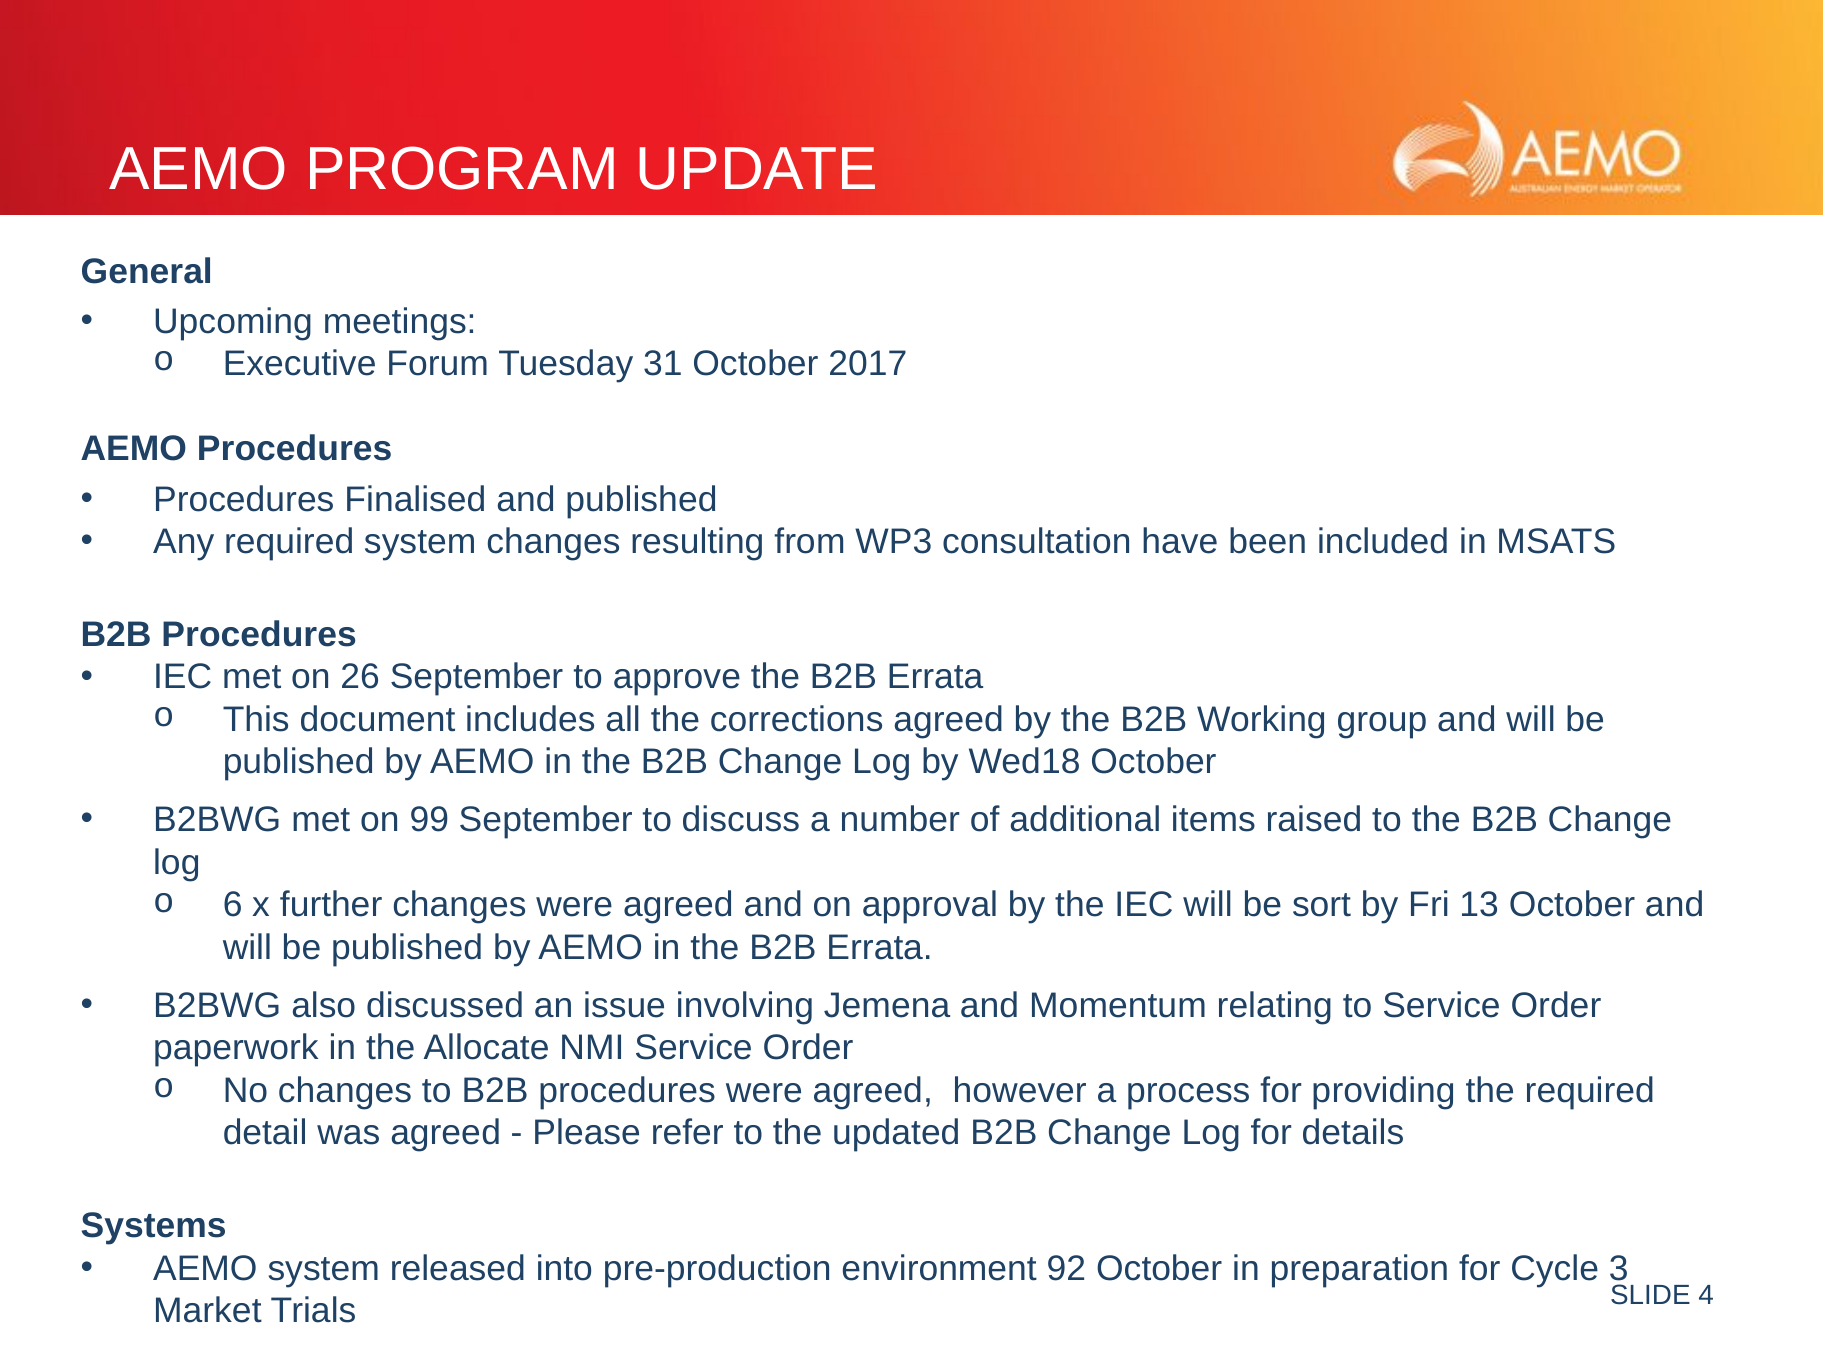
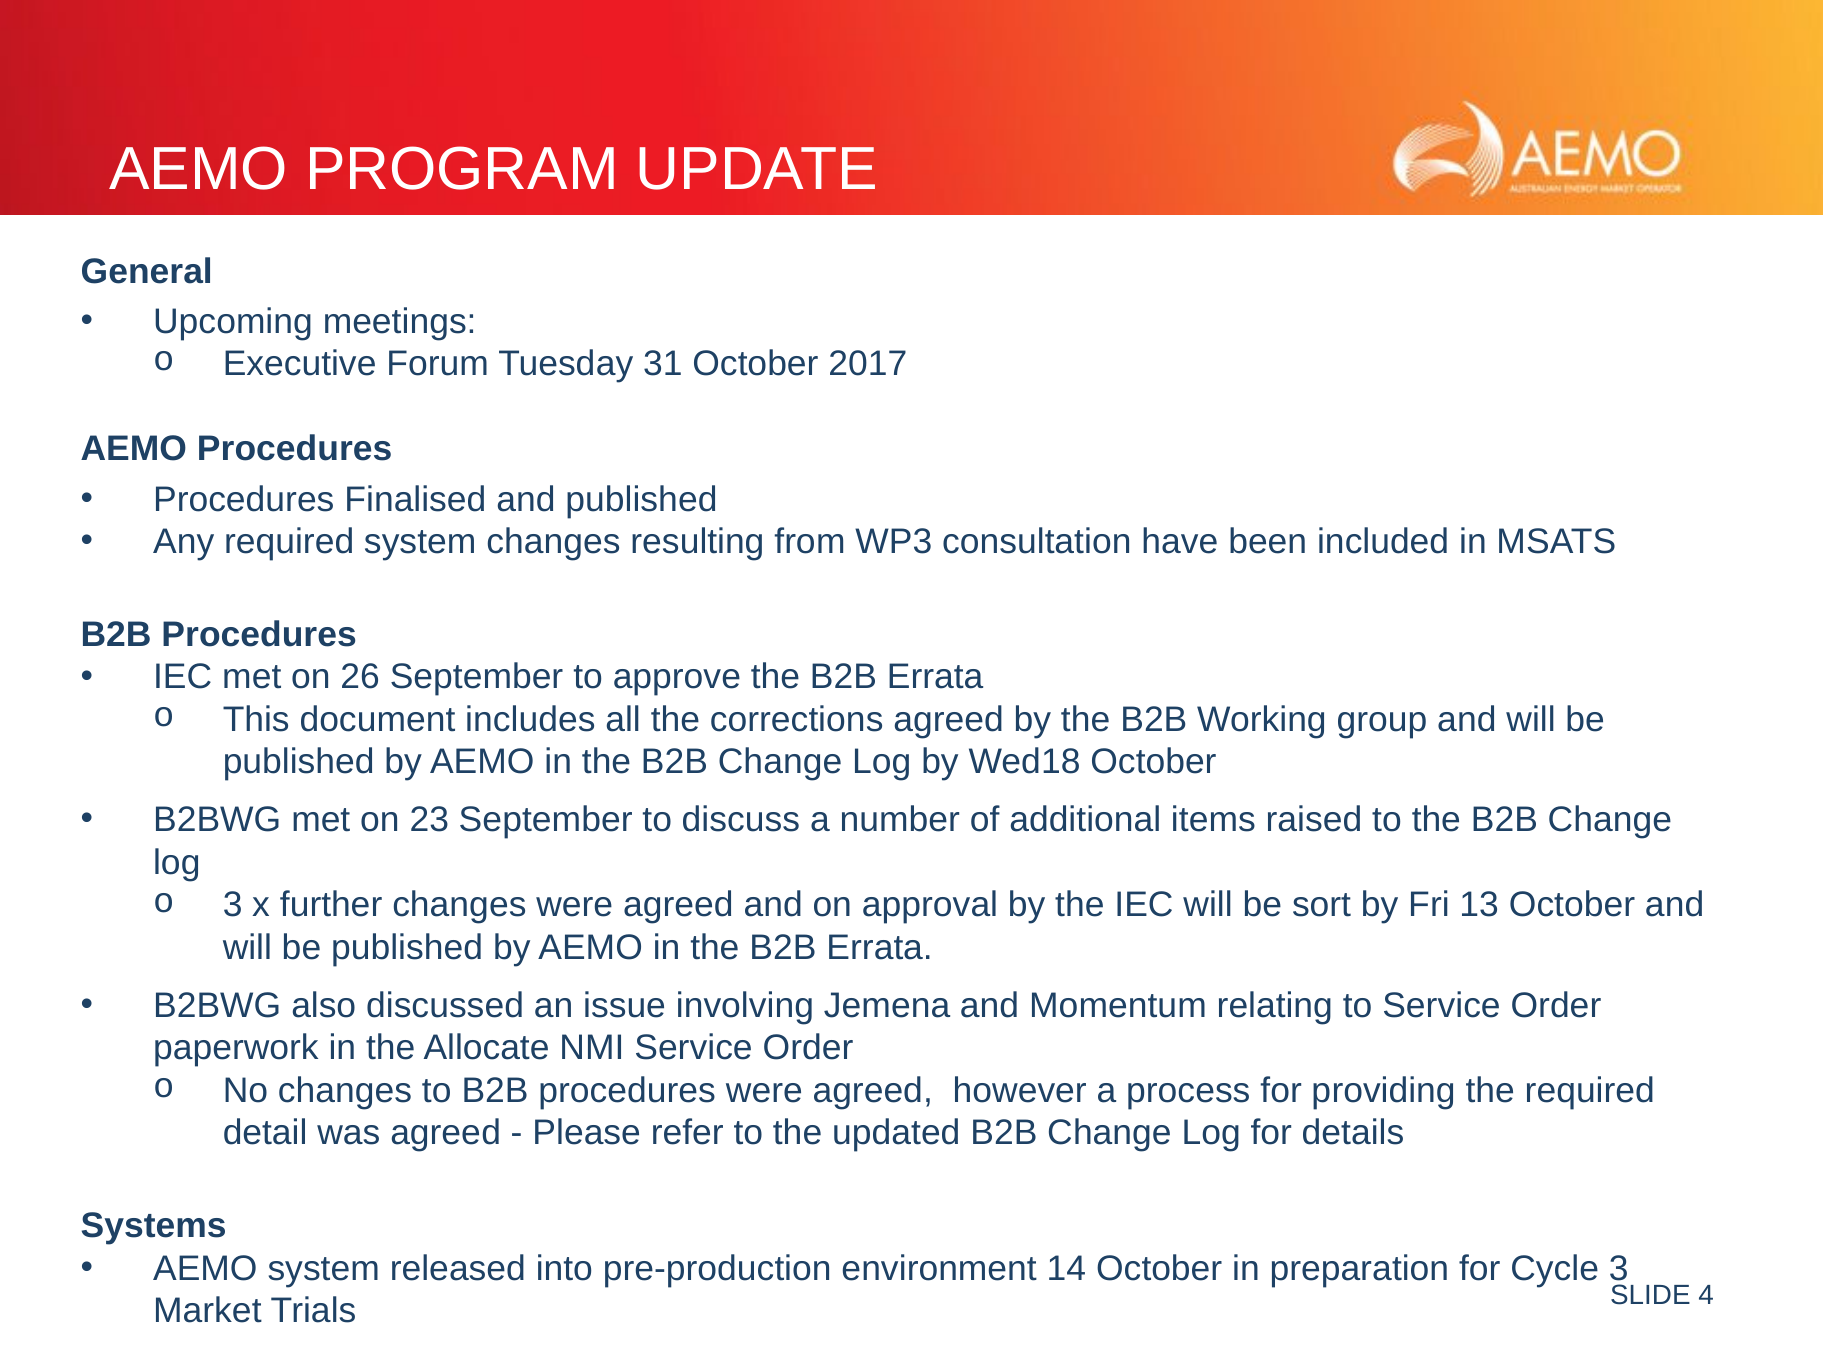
99: 99 -> 23
6 at (233, 905): 6 -> 3
92: 92 -> 14
